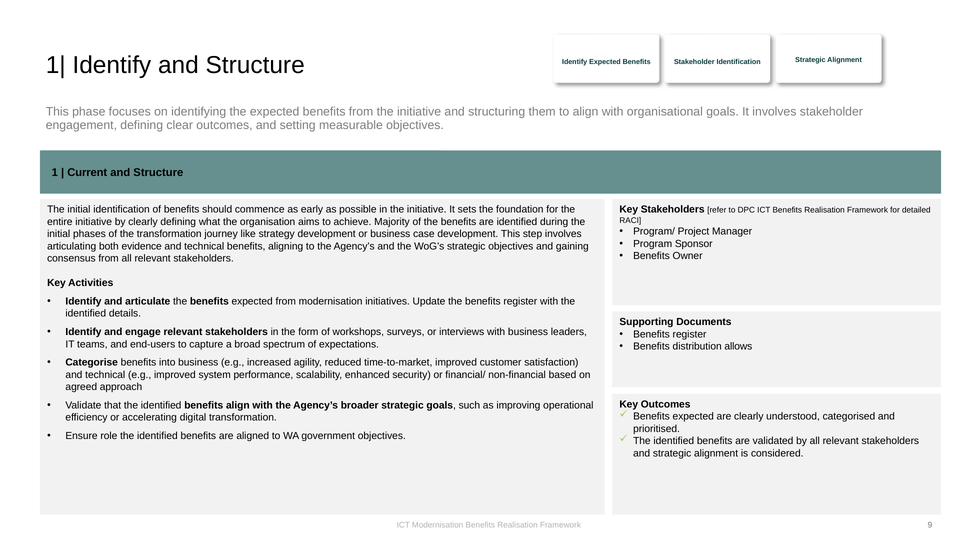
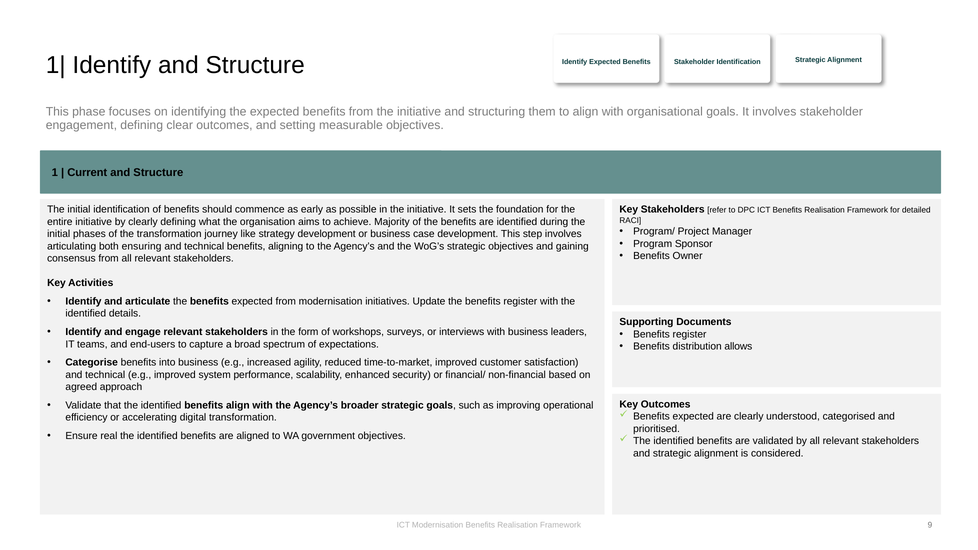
evidence: evidence -> ensuring
role: role -> real
